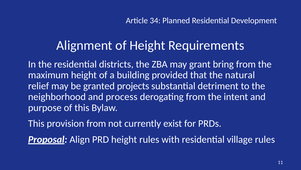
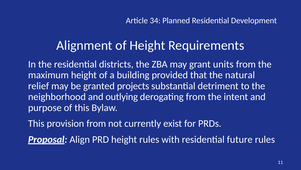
bring: bring -> units
process: process -> outlying
village: village -> future
